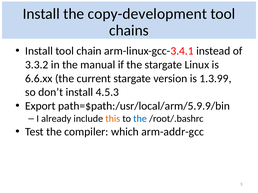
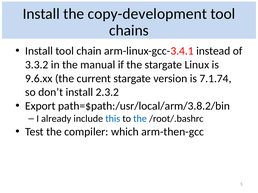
6.6.xx: 6.6.xx -> 9.6.xx
1.3.99: 1.3.99 -> 7.1.74
4.5.3: 4.5.3 -> 2.3.2
path=$path:/usr/local/arm/5.9.9/bin: path=$path:/usr/local/arm/5.9.9/bin -> path=$path:/usr/local/arm/3.8.2/bin
this colour: orange -> blue
arm-addr-gcc: arm-addr-gcc -> arm-then-gcc
